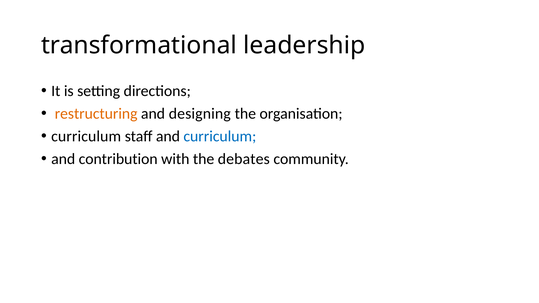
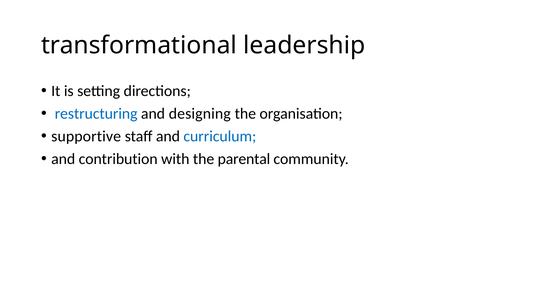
restructuring colour: orange -> blue
curriculum at (86, 136): curriculum -> supportive
debates: debates -> parental
